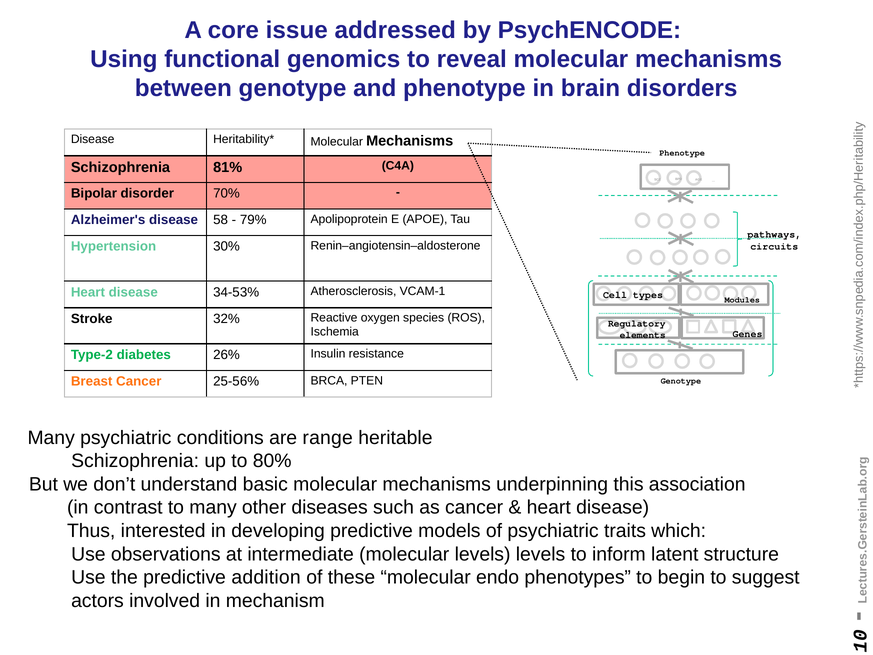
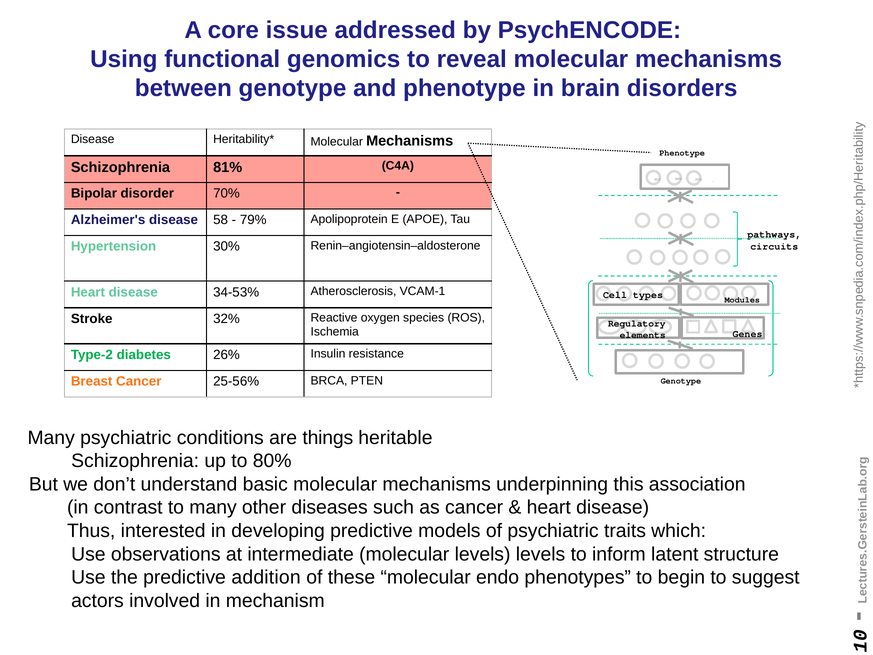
range: range -> things
